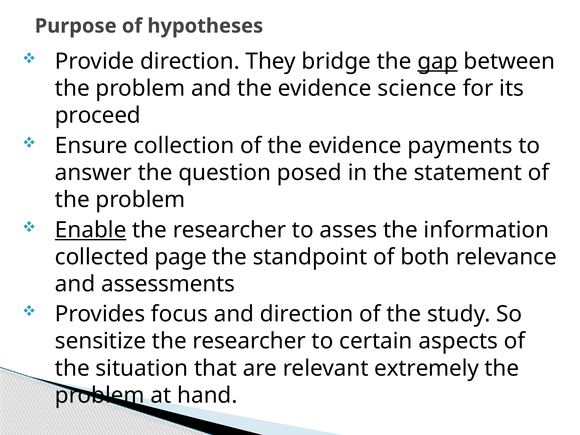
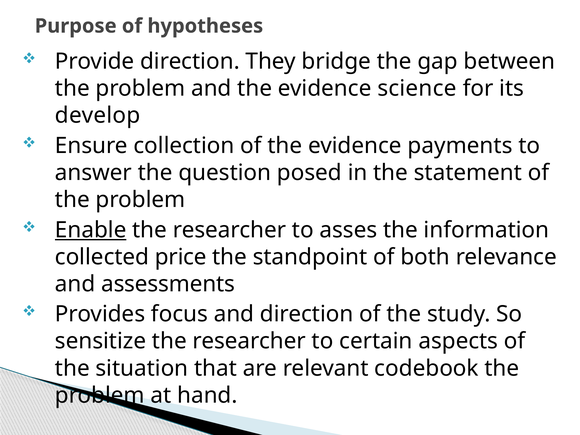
gap underline: present -> none
proceed: proceed -> develop
page: page -> price
extremely: extremely -> codebook
